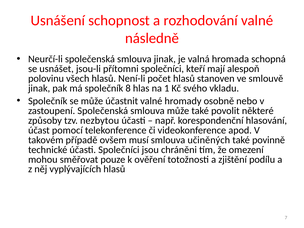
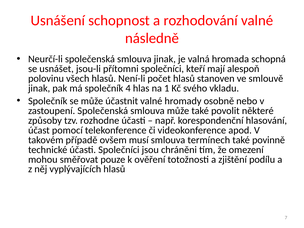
8: 8 -> 4
nezbytou: nezbytou -> rozhodne
učiněných: učiněných -> termínech
